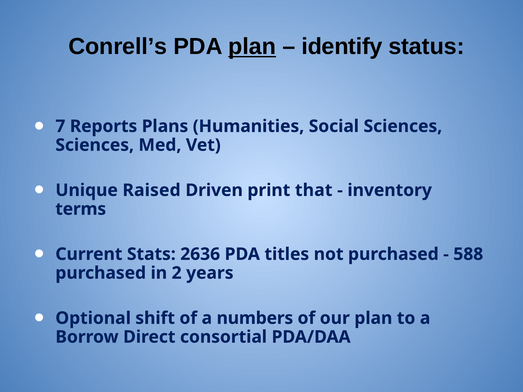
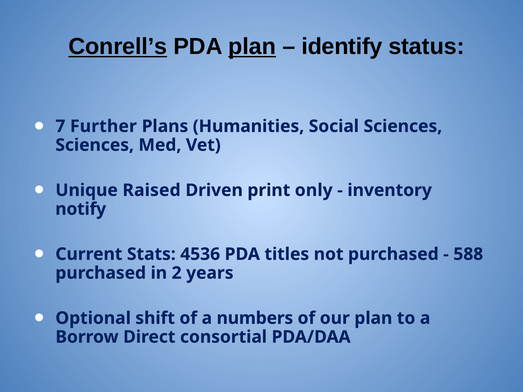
Conrell’s underline: none -> present
Reports: Reports -> Further
that: that -> only
terms: terms -> notify
2636: 2636 -> 4536
